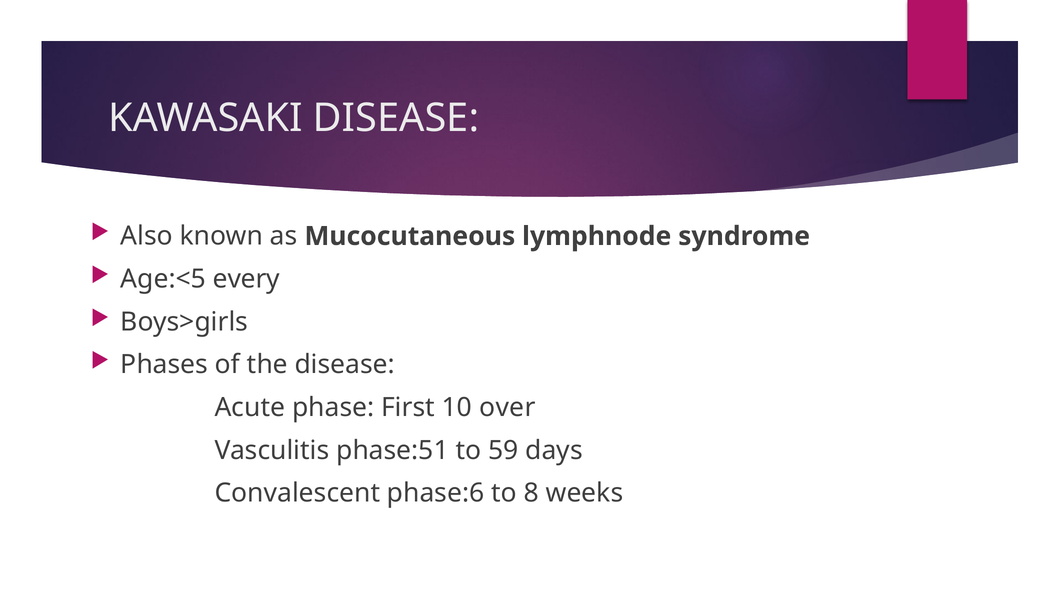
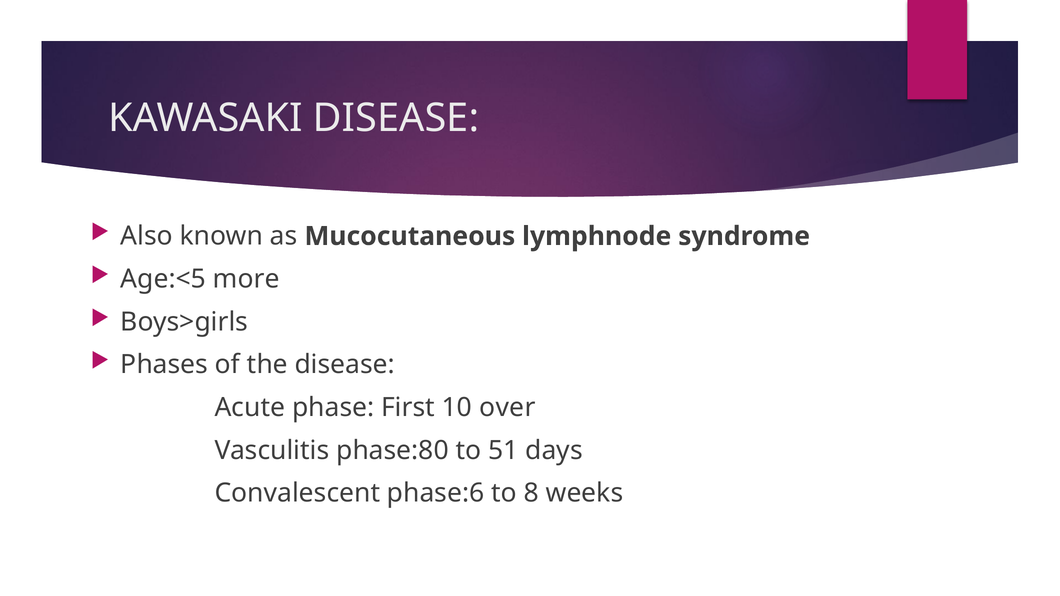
every: every -> more
phase:51: phase:51 -> phase:80
59: 59 -> 51
